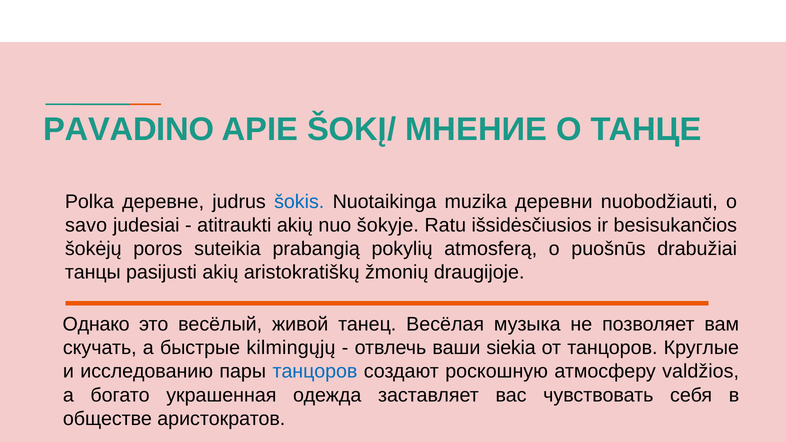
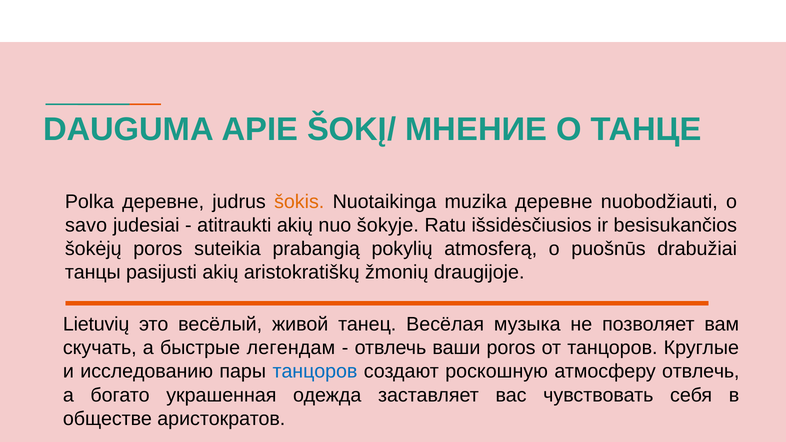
PAVADINO: PAVADINO -> DAUGUMA
šokis colour: blue -> orange
muzika деревни: деревни -> деревне
Однако: Однако -> Lietuvių
kilmingųjų: kilmingųjų -> легендам
ваши siekia: siekia -> poros
атмосферу valdžios: valdžios -> отвлечь
